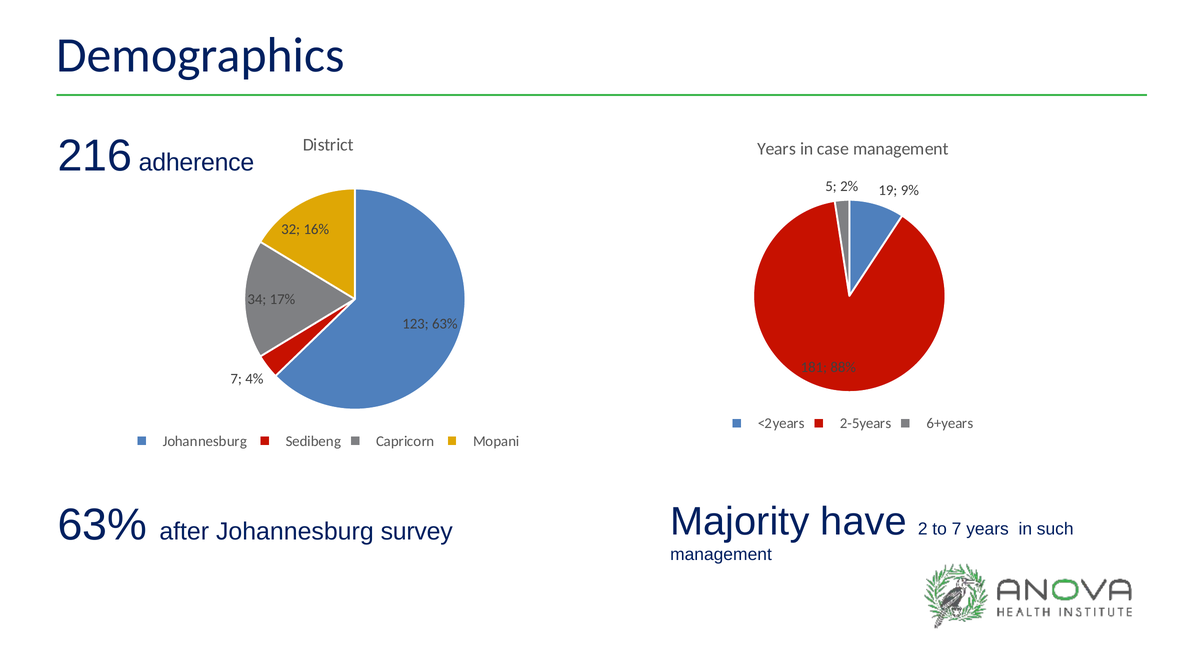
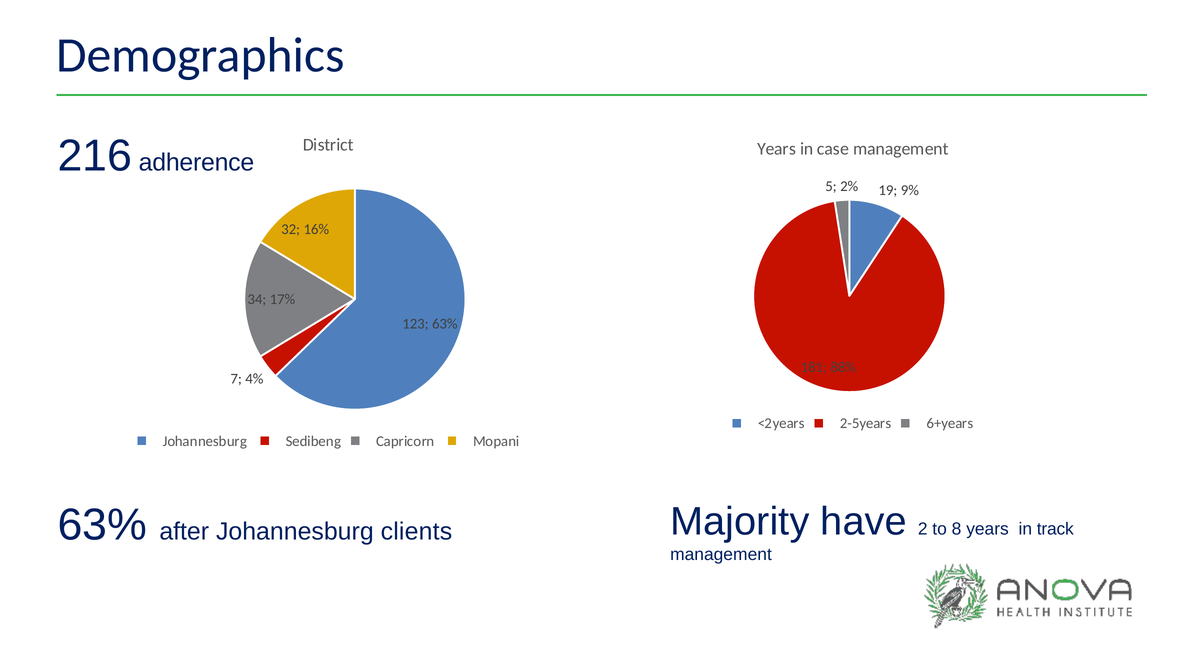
to 7: 7 -> 8
such: such -> track
survey: survey -> clients
